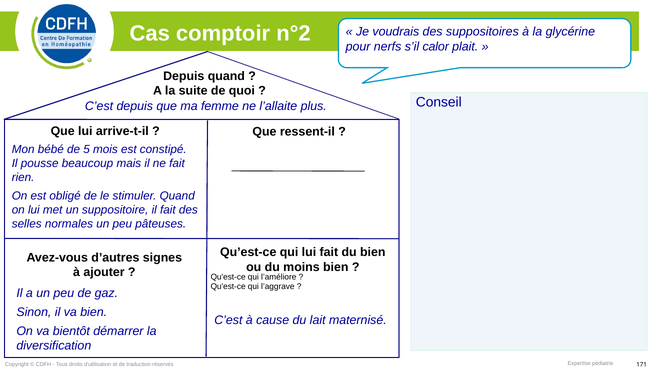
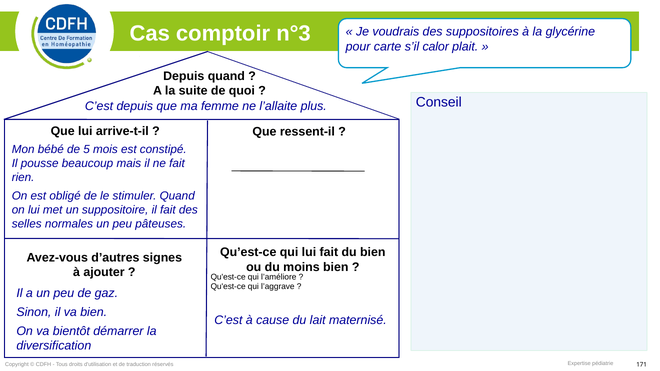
n°2: n°2 -> n°3
nerfs: nerfs -> carte
